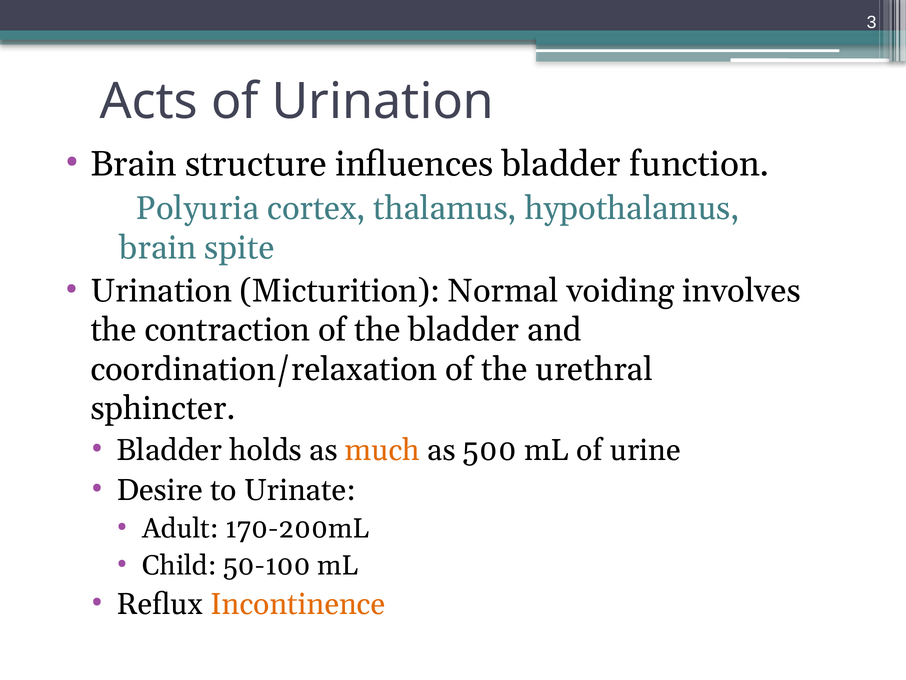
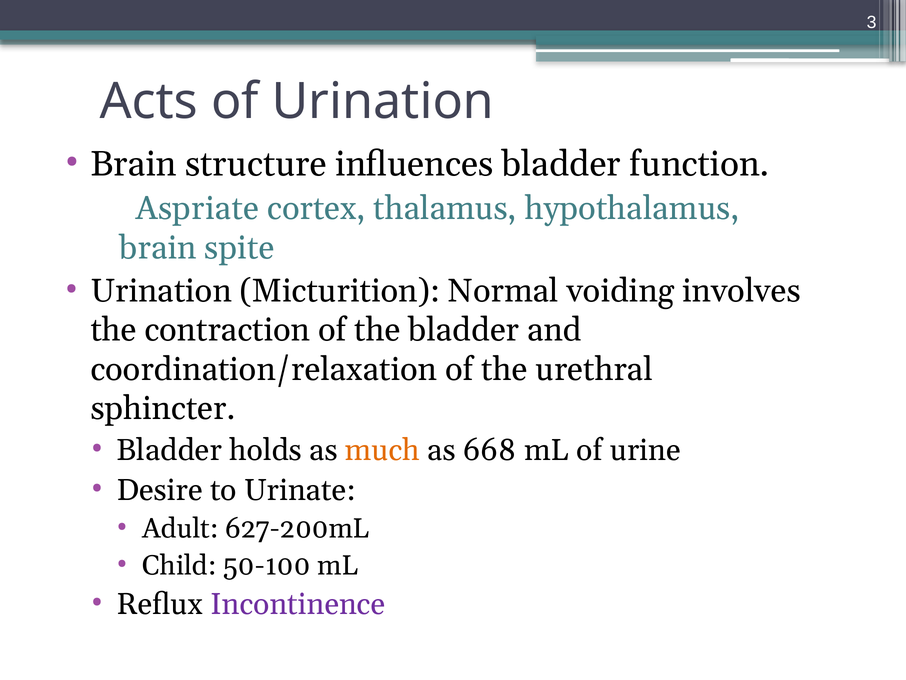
Polyuria: Polyuria -> Aspriate
500: 500 -> 668
170-200mL: 170-200mL -> 627-200mL
Incontinence colour: orange -> purple
